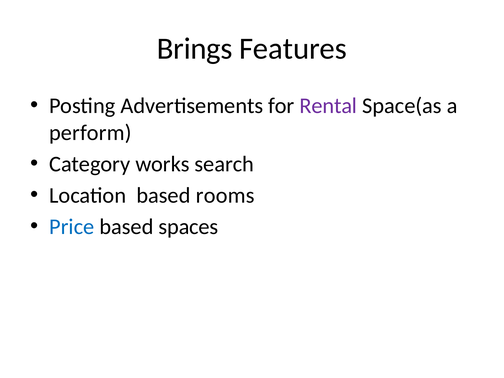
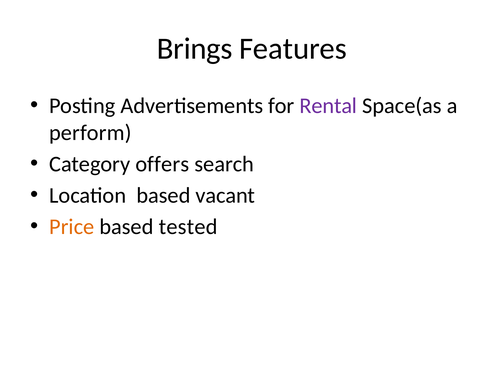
works: works -> offers
rooms: rooms -> vacant
Price colour: blue -> orange
spaces: spaces -> tested
